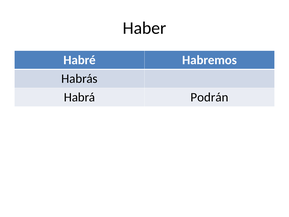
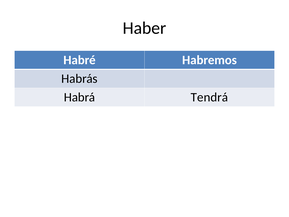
Podrán: Podrán -> Tendrá
